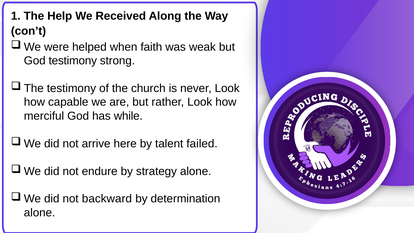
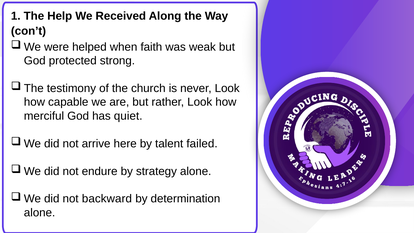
God testimony: testimony -> protected
while: while -> quiet
